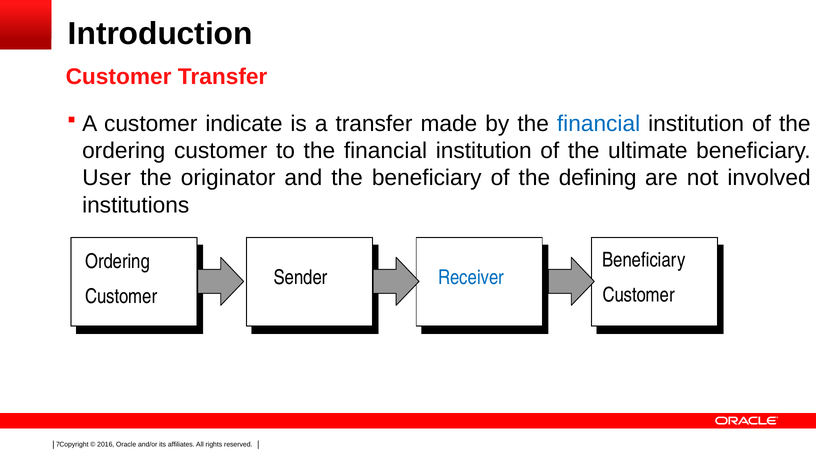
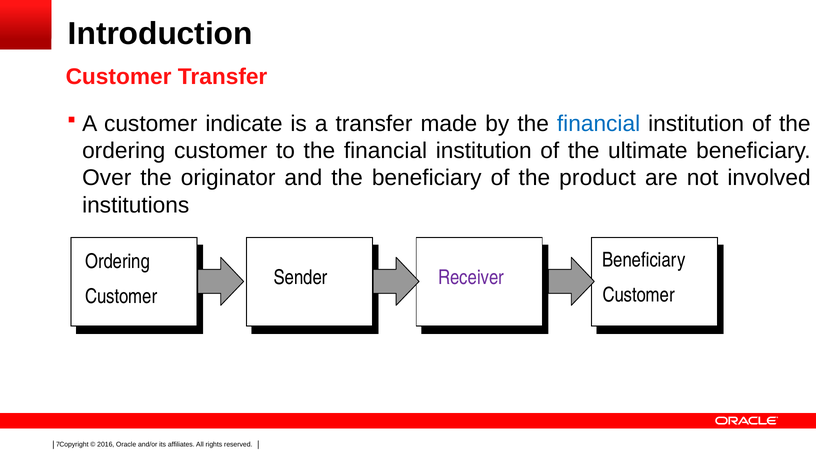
User: User -> Over
defining: defining -> product
Receiver colour: blue -> purple
